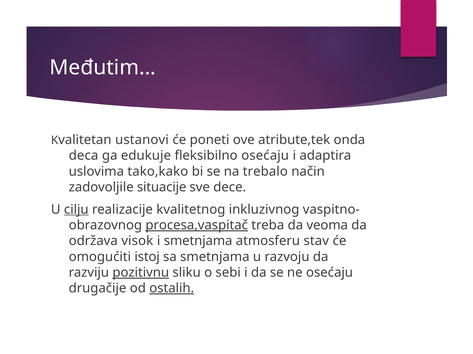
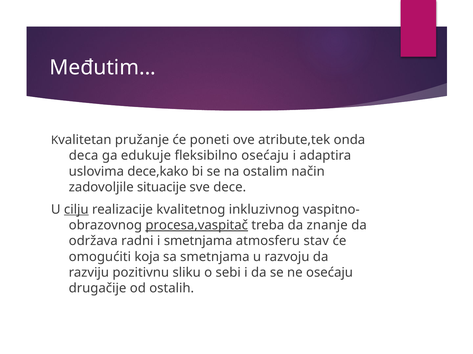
ustanovi: ustanovi -> pružanje
tako,kako: tako,kako -> dece,kako
trebalo: trebalo -> ostalim
veoma: veoma -> znanje
visok: visok -> radni
istoj: istoj -> koja
pozitivnu underline: present -> none
ostalih underline: present -> none
